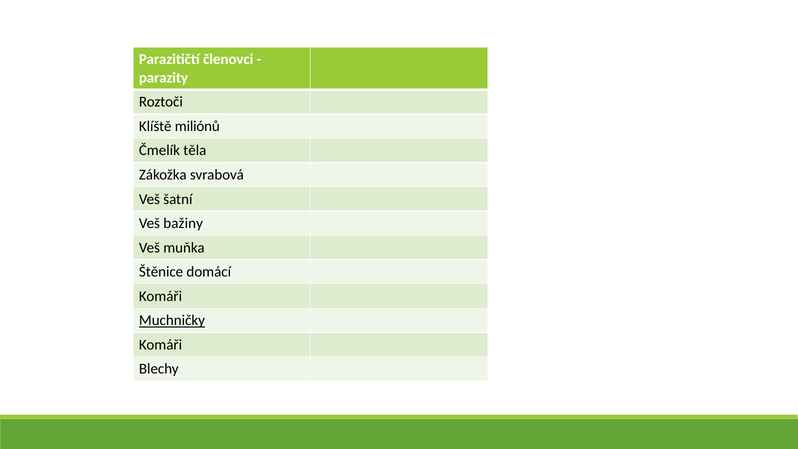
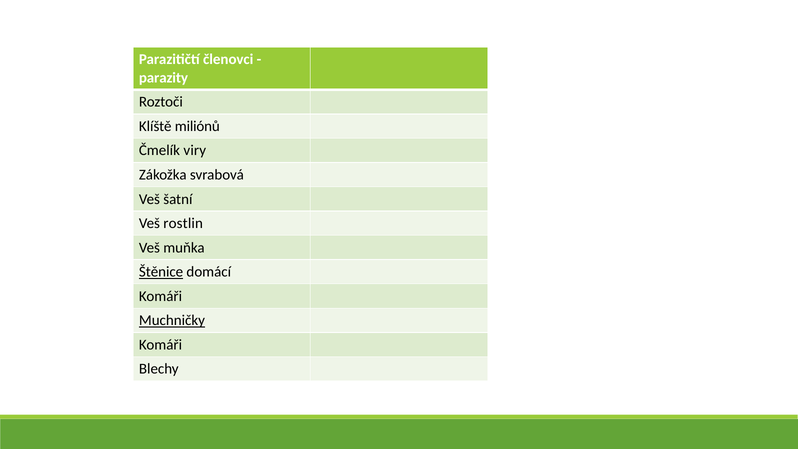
těla: těla -> viry
bažiny: bažiny -> rostlin
Štěnice underline: none -> present
